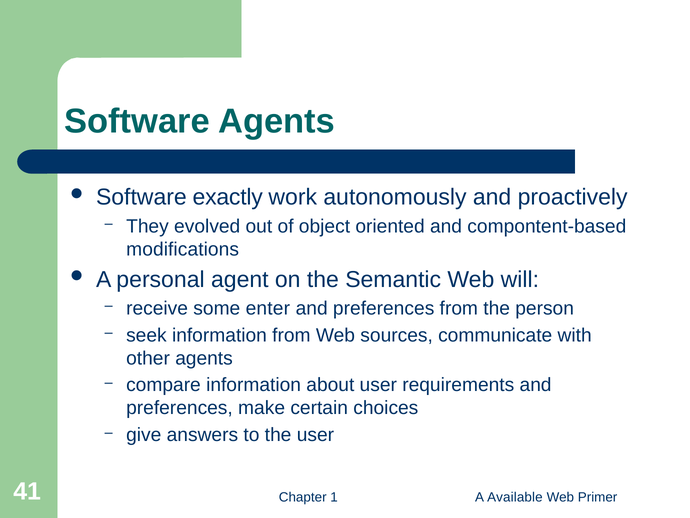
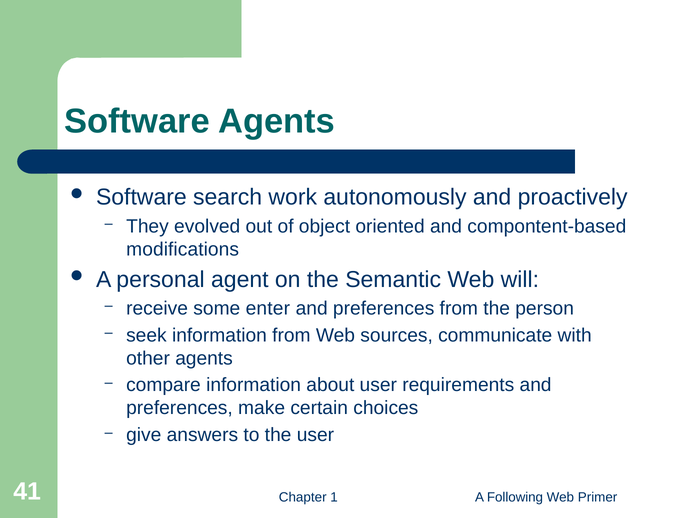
exactly: exactly -> search
Available: Available -> Following
